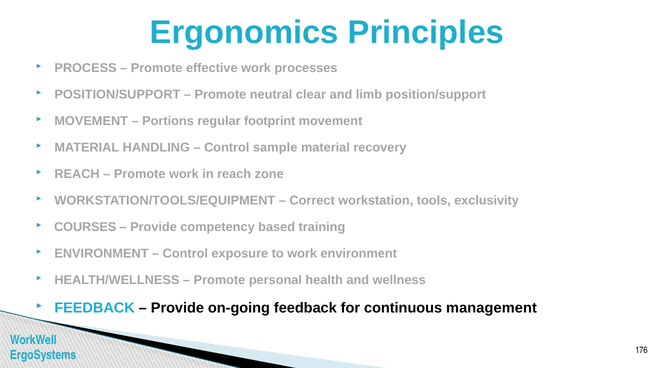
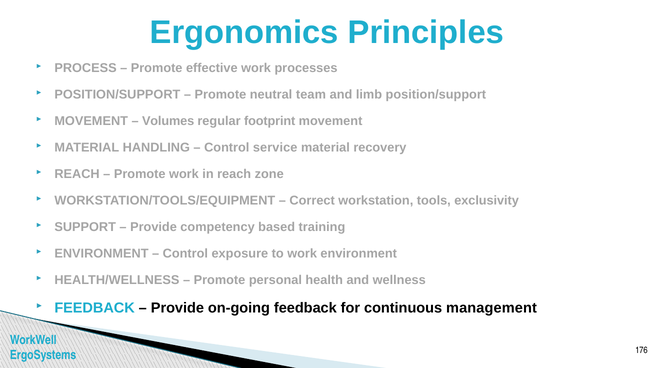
clear: clear -> team
Portions: Portions -> Volumes
sample: sample -> service
COURSES: COURSES -> SUPPORT
